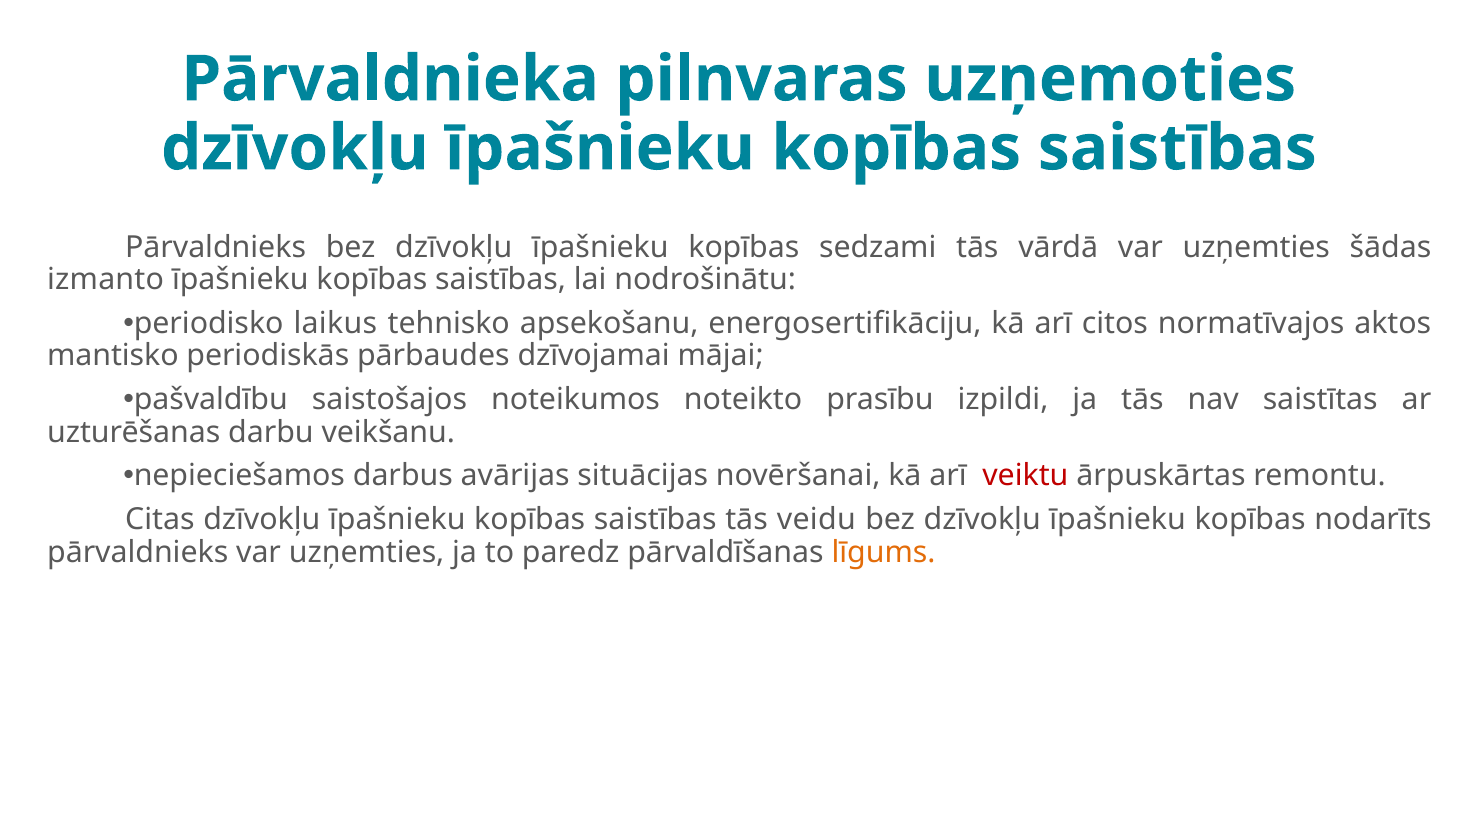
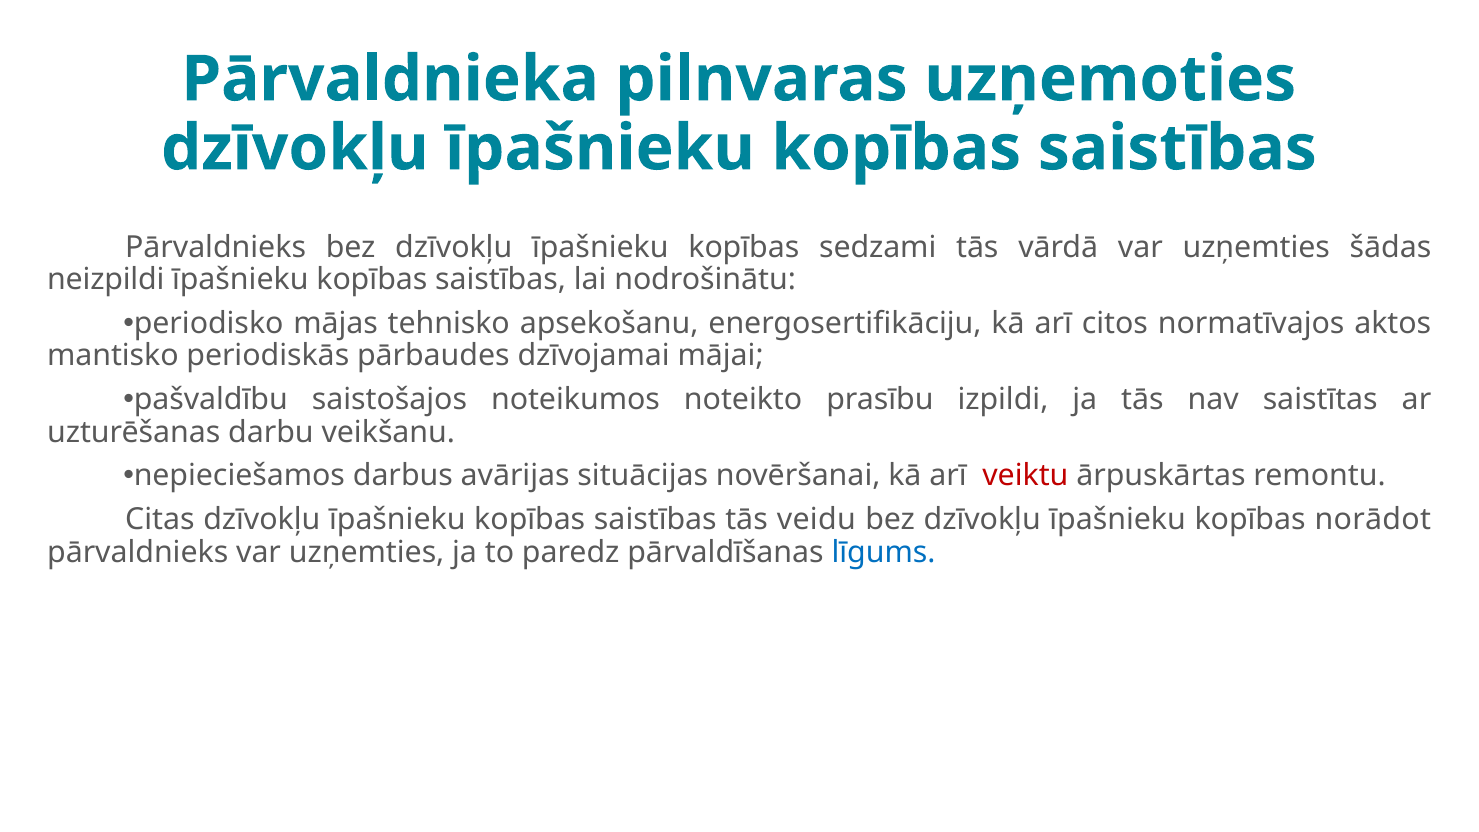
izmanto: izmanto -> neizpildi
laikus: laikus -> mājas
nodarīts: nodarīts -> norādot
līgums colour: orange -> blue
